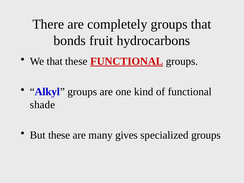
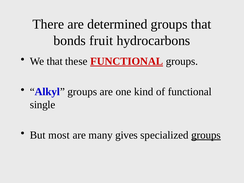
completely: completely -> determined
shade: shade -> single
But these: these -> most
groups at (206, 135) underline: none -> present
